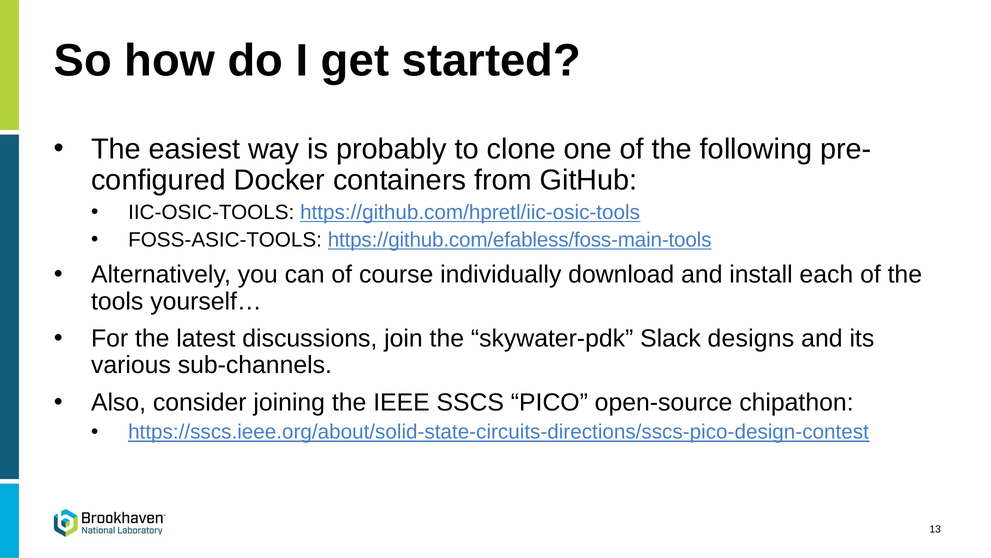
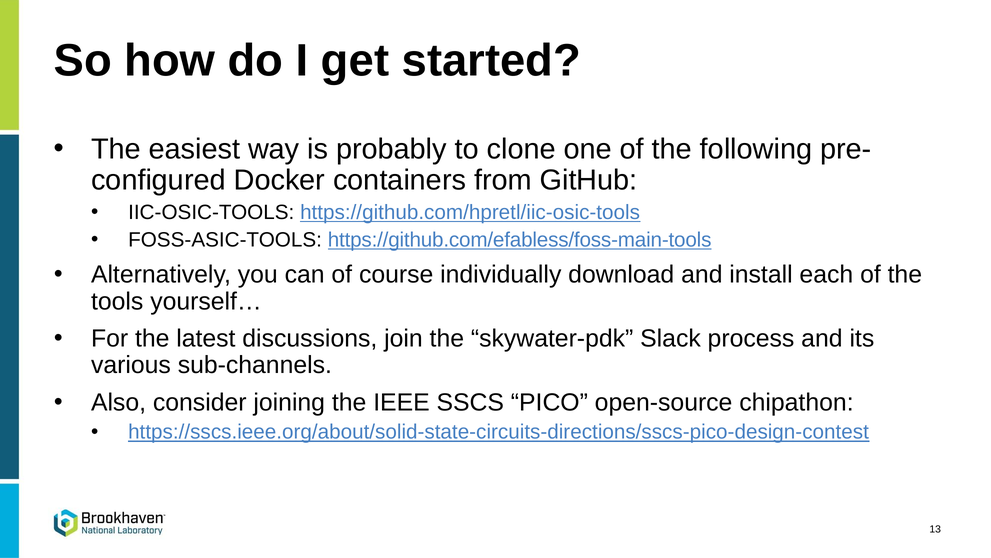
designs: designs -> process
